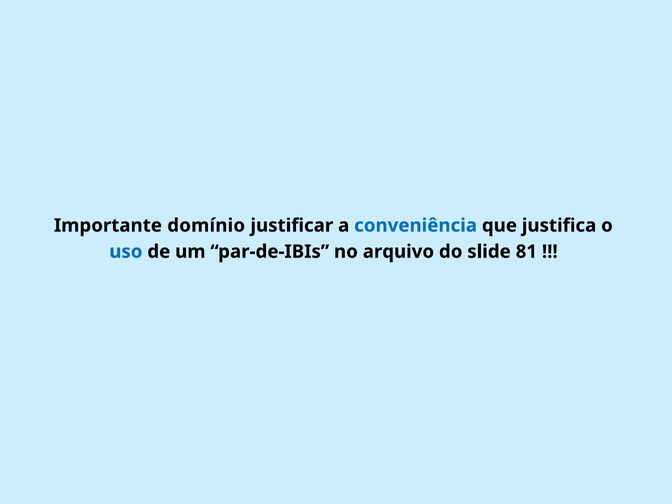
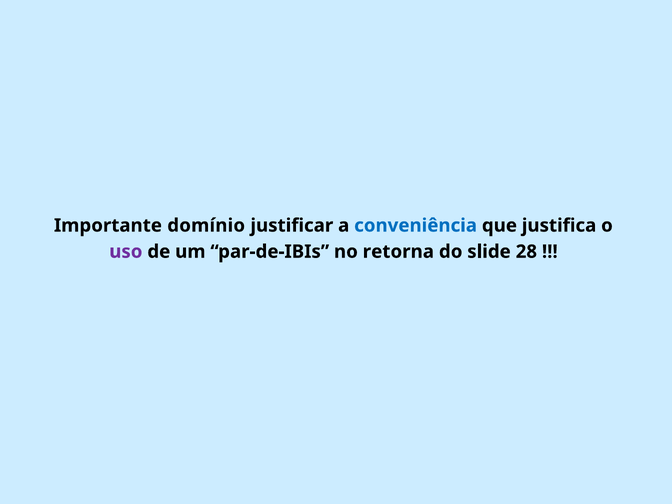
uso colour: blue -> purple
arquivo: arquivo -> retorna
81: 81 -> 28
